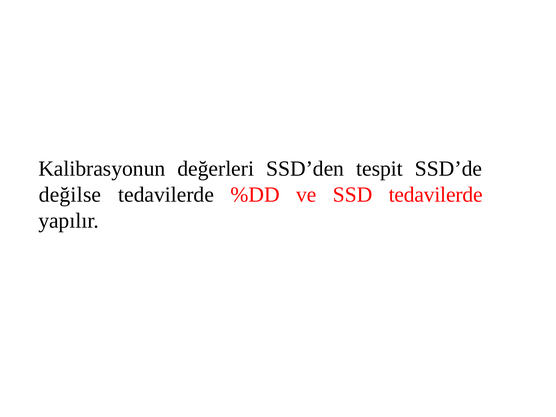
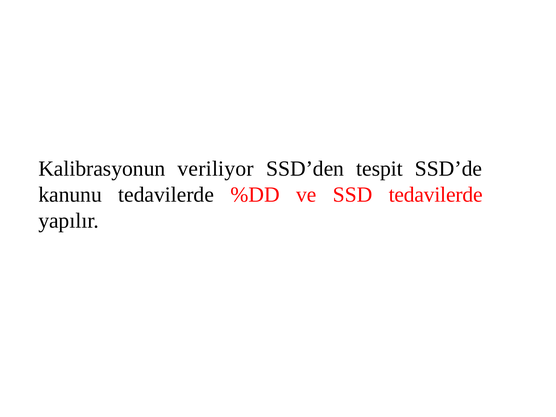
değerleri: değerleri -> veriliyor
değilse: değilse -> kanunu
